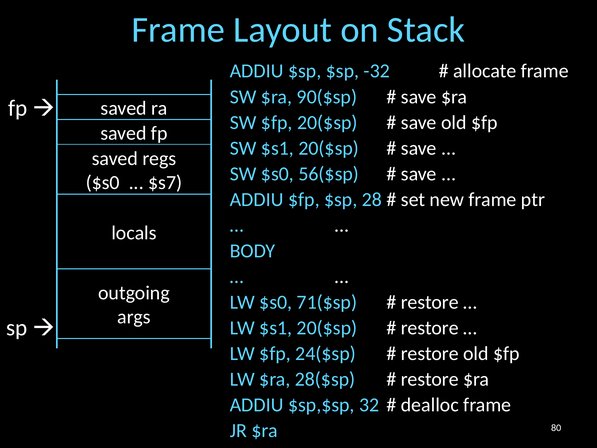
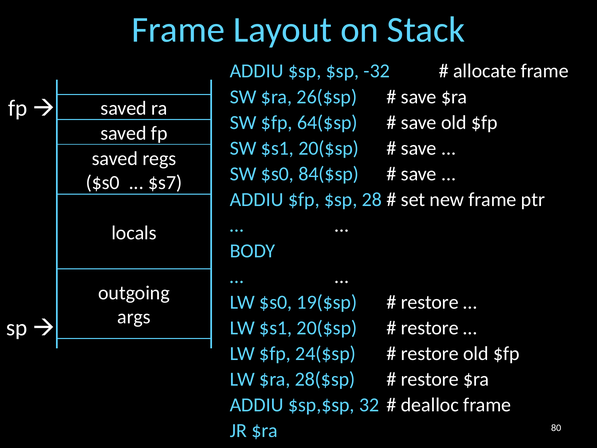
90($sp: 90($sp -> 26($sp
$fp 20($sp: 20($sp -> 64($sp
56($sp: 56($sp -> 84($sp
71($sp: 71($sp -> 19($sp
